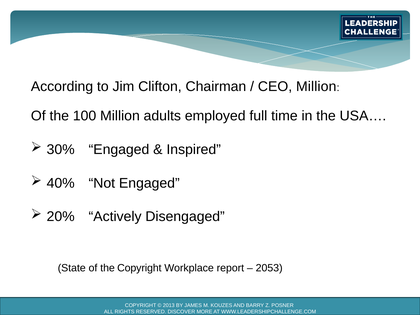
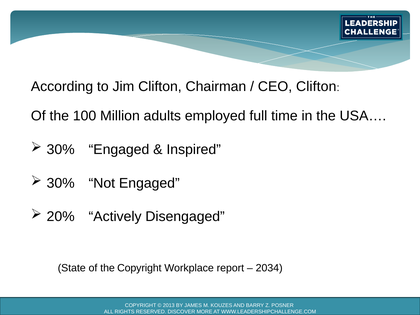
CEO Million: Million -> Clifton
40% at (61, 183): 40% -> 30%
2053: 2053 -> 2034
